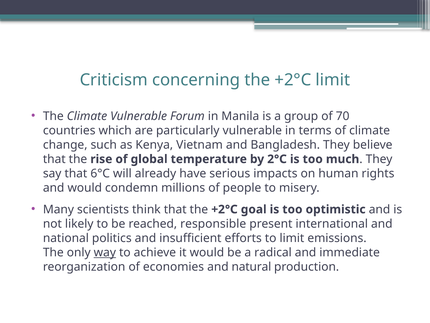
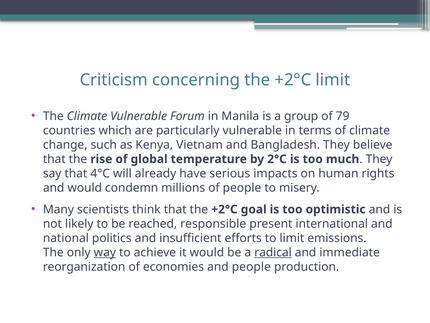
70: 70 -> 79
6°C: 6°C -> 4°C
radical underline: none -> present
and natural: natural -> people
